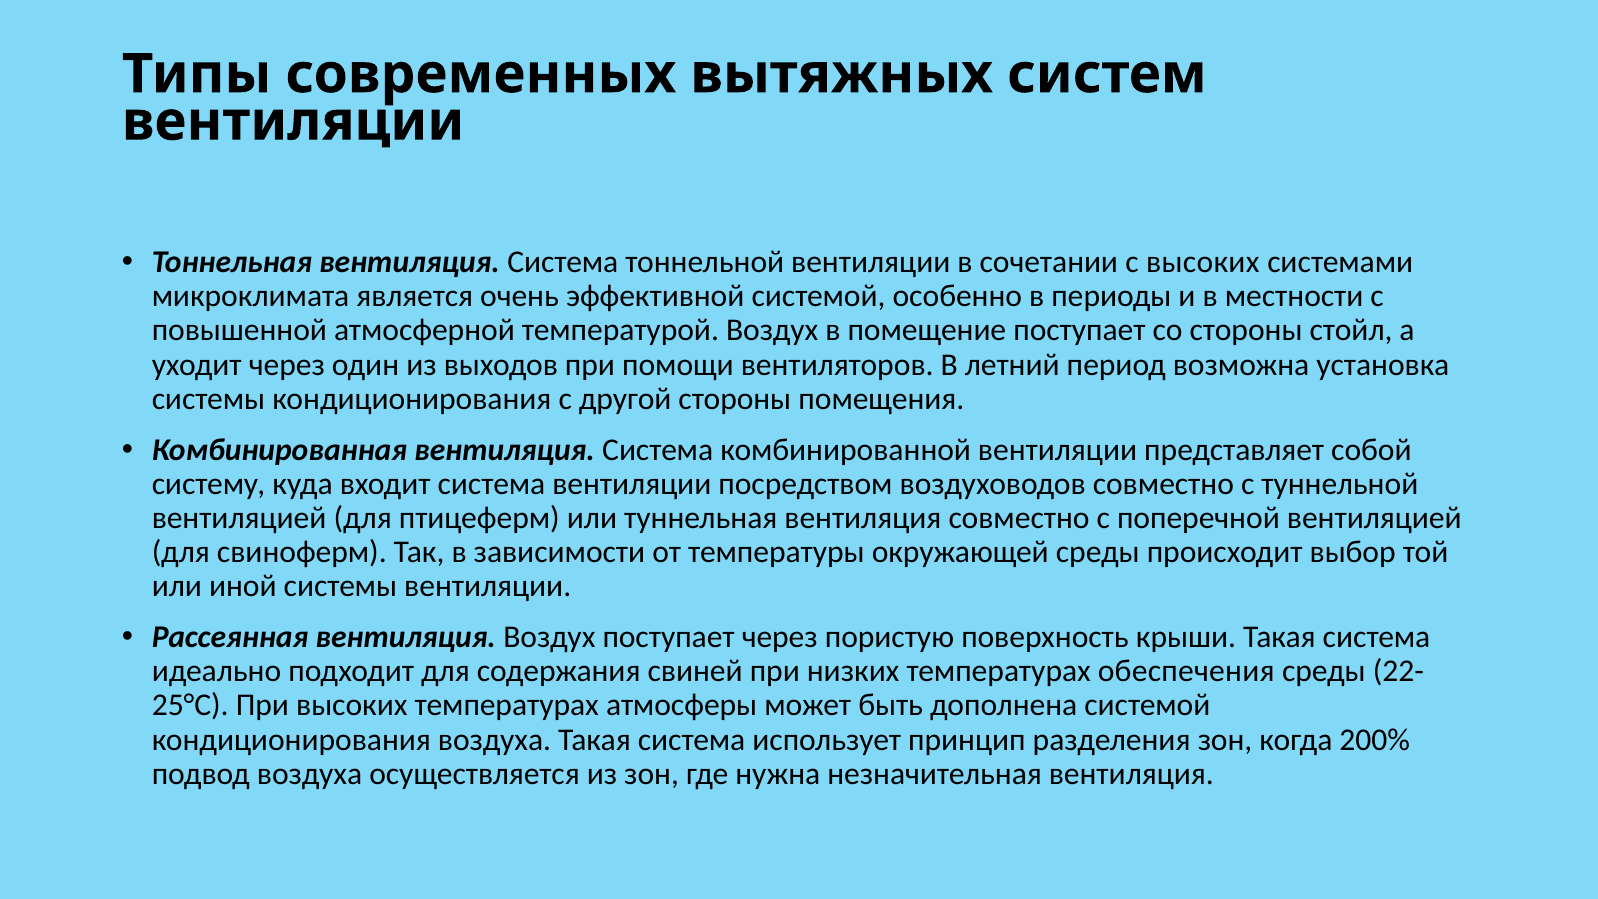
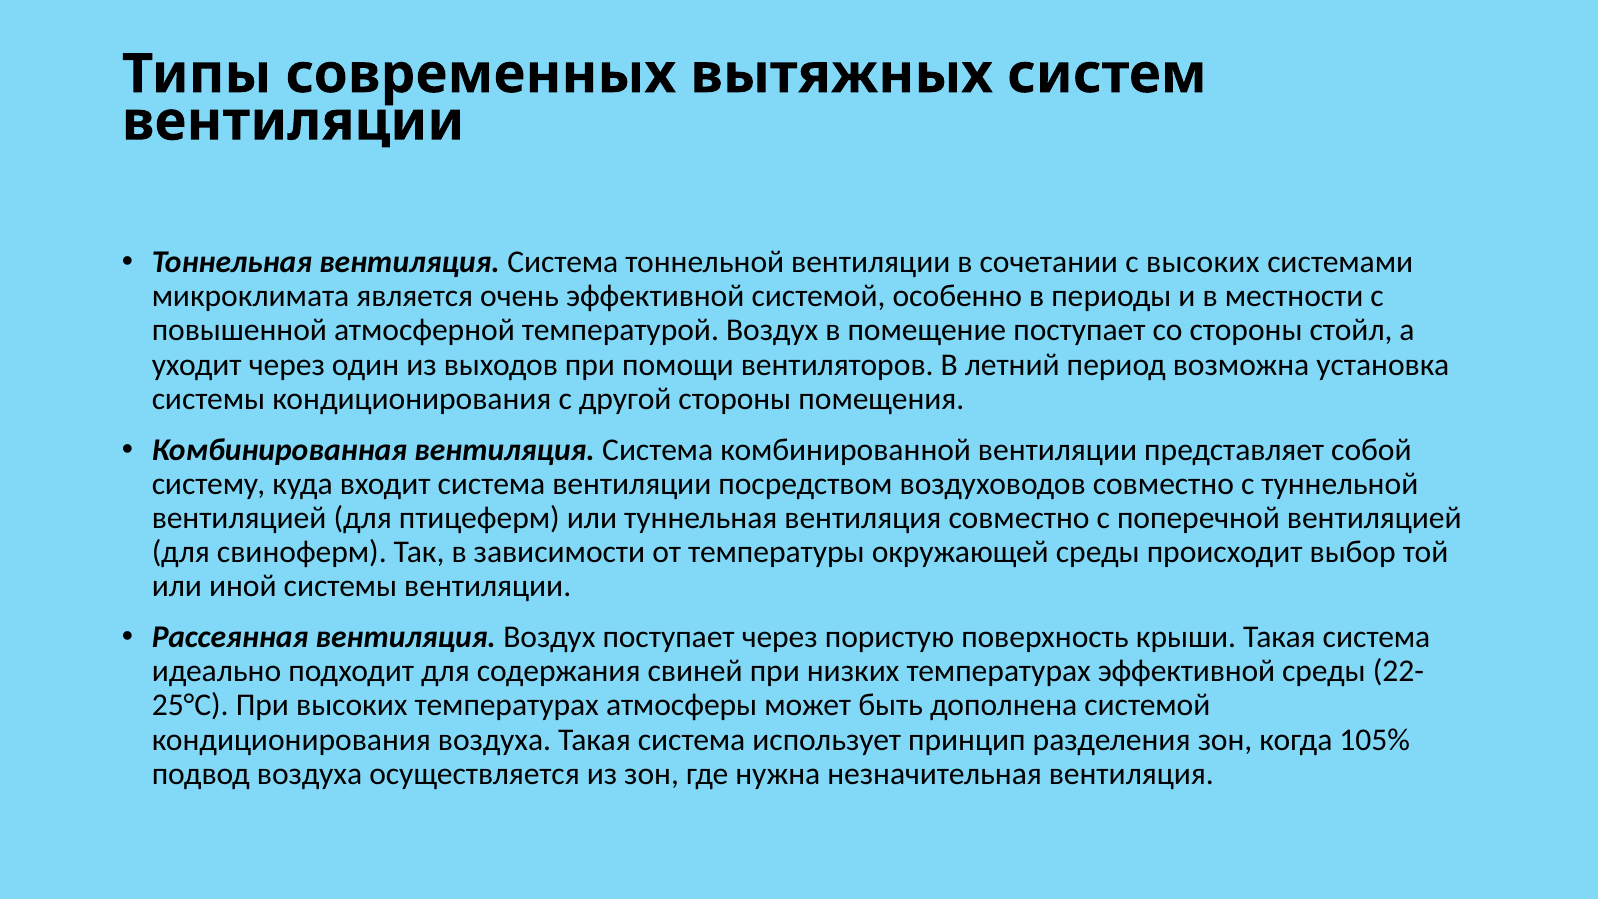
температурах обеспечения: обеспечения -> эффективной
200%: 200% -> 105%
